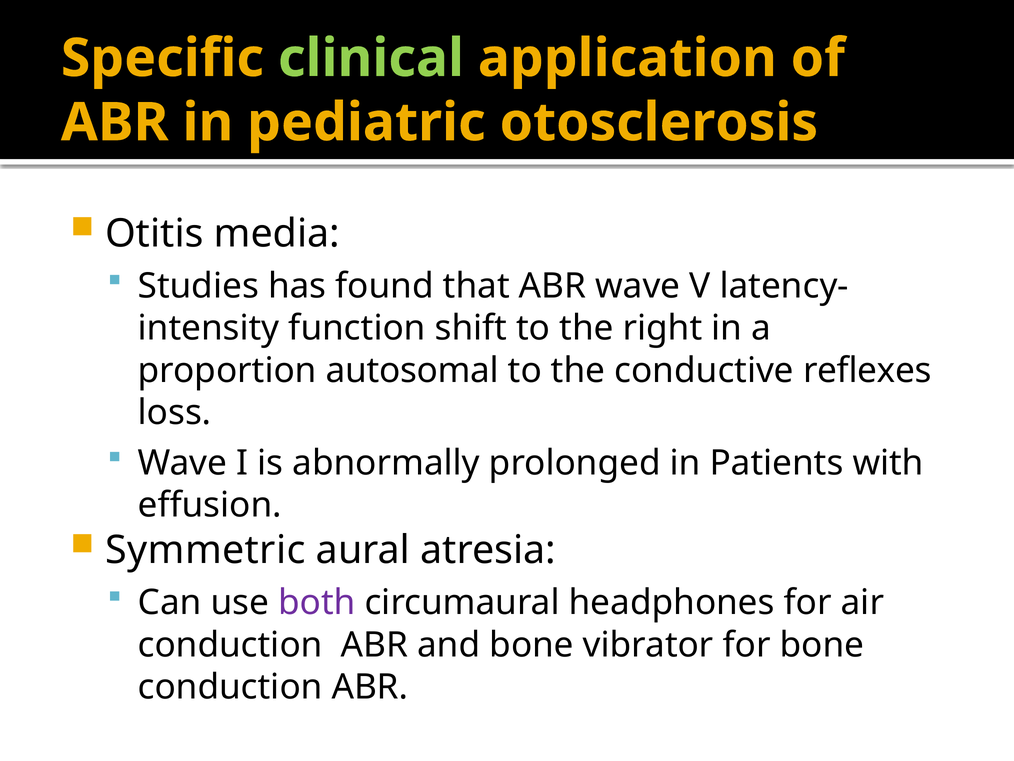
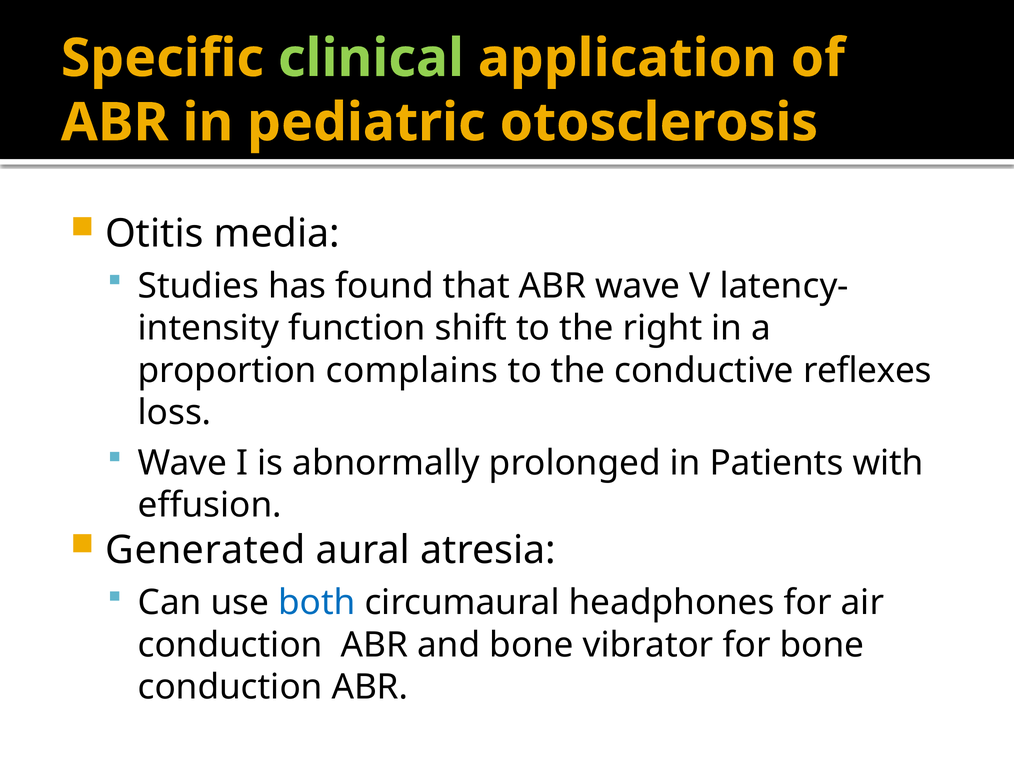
autosomal: autosomal -> complains
Symmetric: Symmetric -> Generated
both colour: purple -> blue
